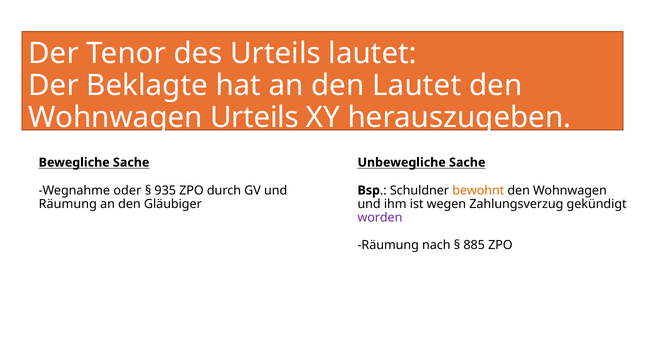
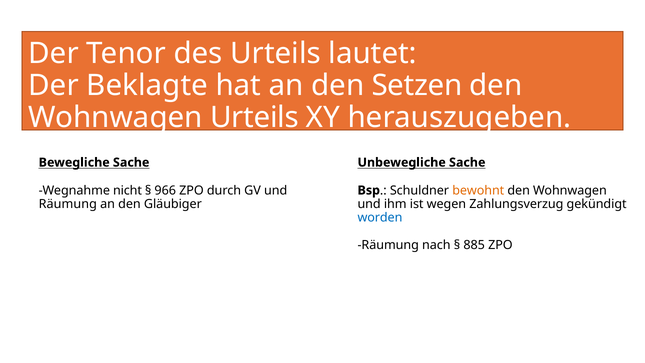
den Lautet: Lautet -> Setzen
oder: oder -> nicht
935: 935 -> 966
worden colour: purple -> blue
